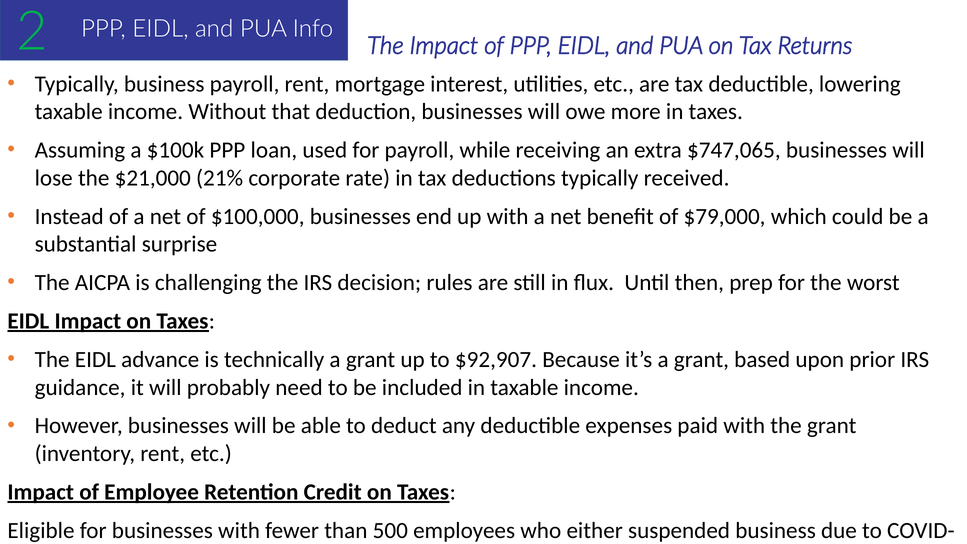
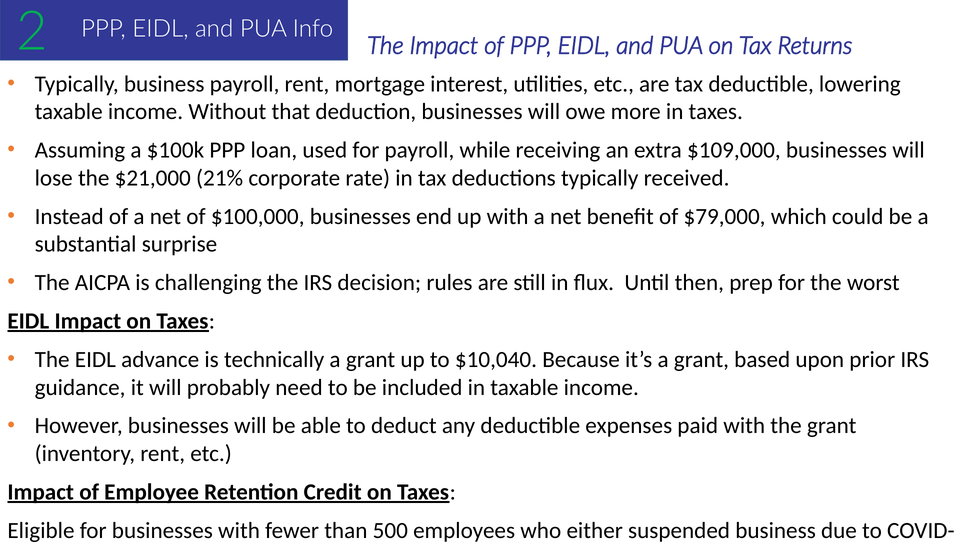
$747,065: $747,065 -> $109,000
$92,907: $92,907 -> $10,040
